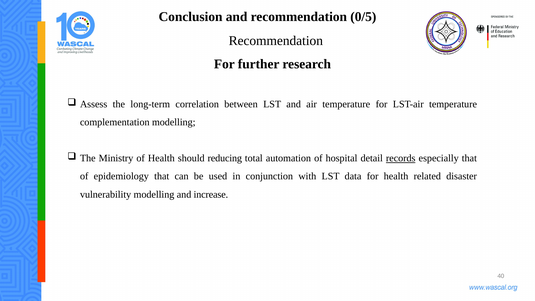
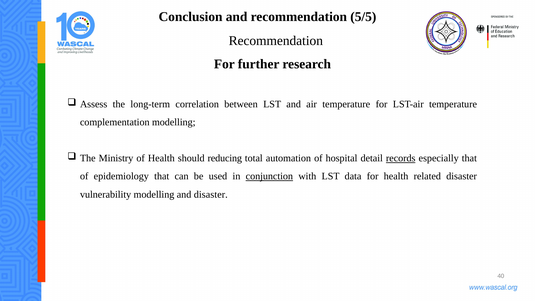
0/5: 0/5 -> 5/5
conjunction underline: none -> present
and increase: increase -> disaster
